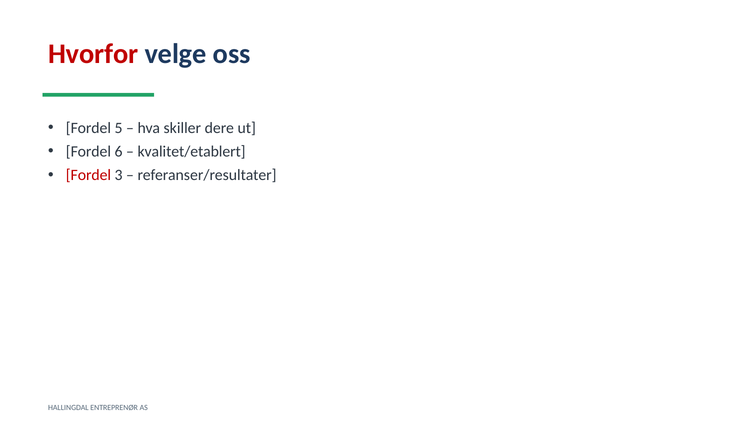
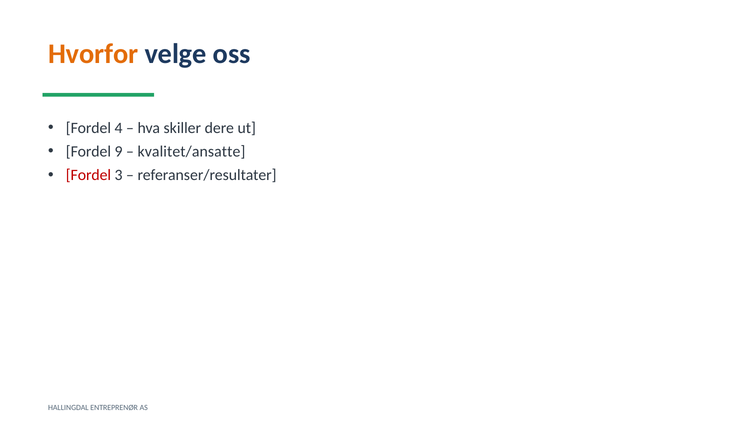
Hvorfor colour: red -> orange
5: 5 -> 4
6: 6 -> 9
kvalitet/etablert: kvalitet/etablert -> kvalitet/ansatte
